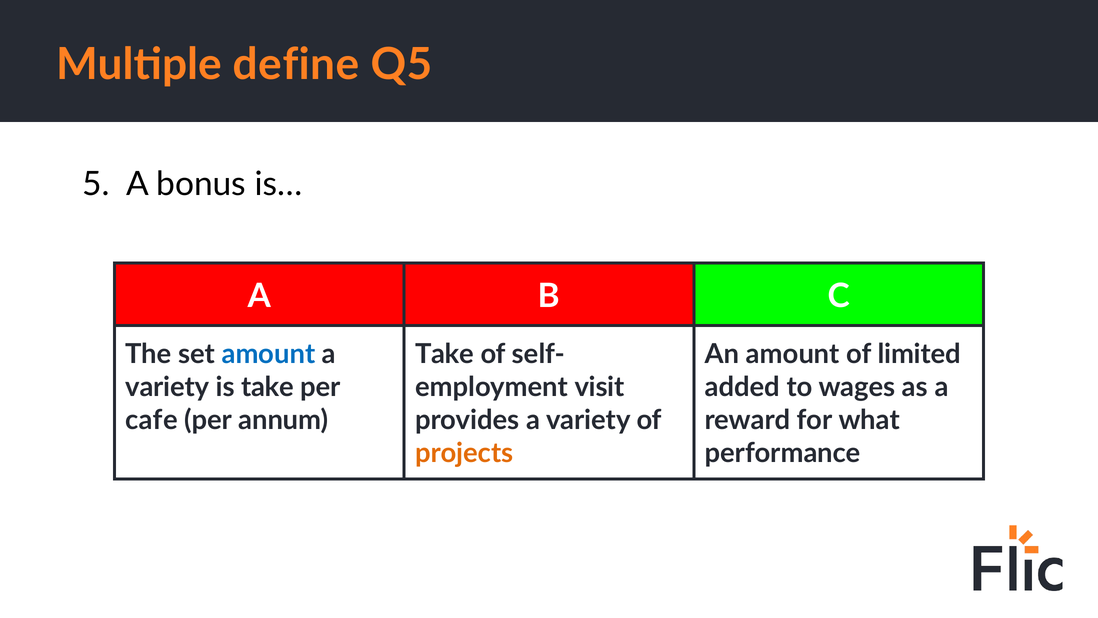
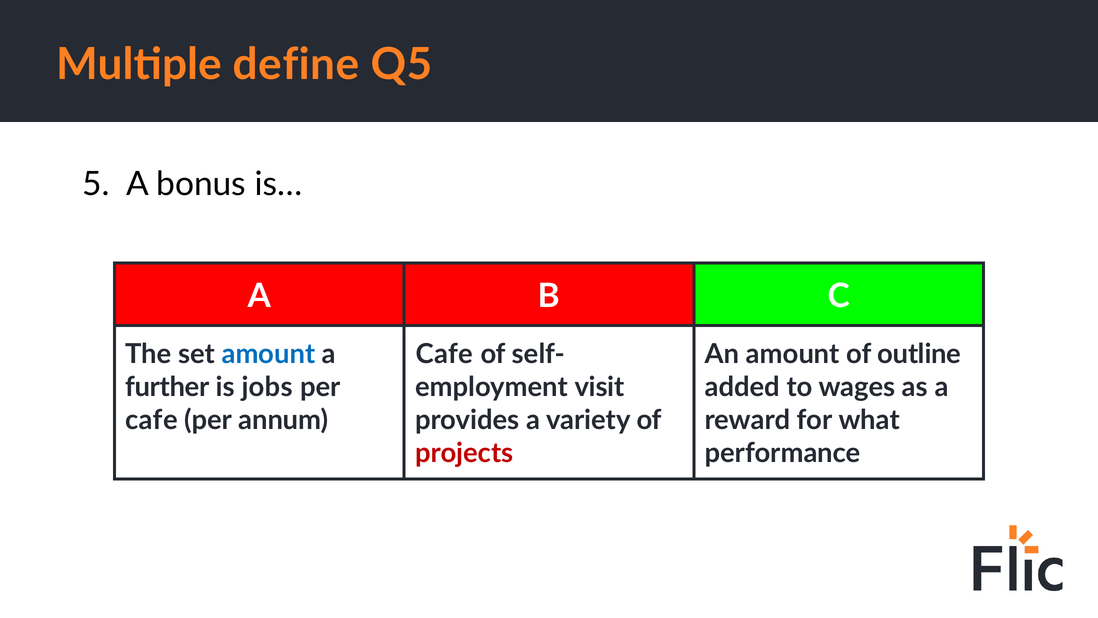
Take at (445, 354): Take -> Cafe
limited: limited -> outline
variety at (167, 387): variety -> further
is take: take -> jobs
projects colour: orange -> red
